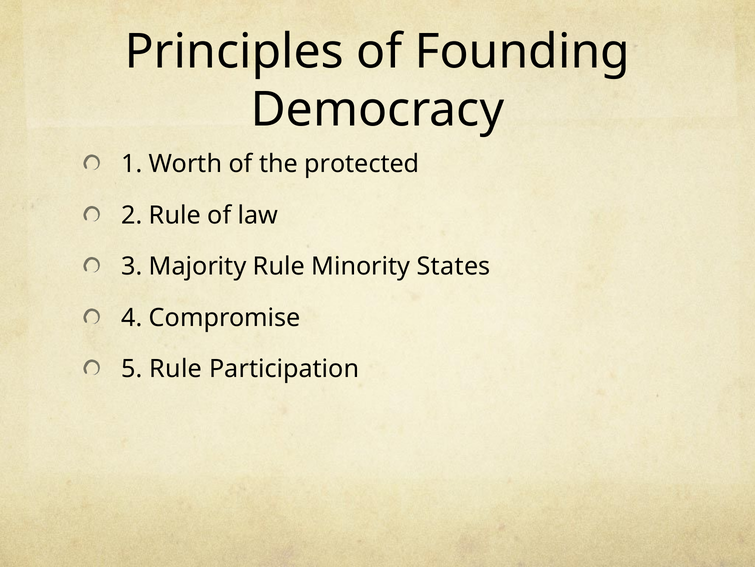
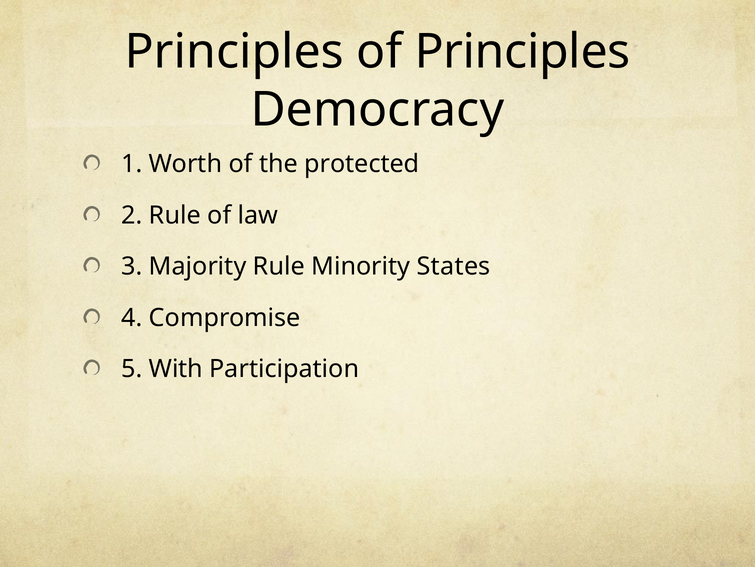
of Founding: Founding -> Principles
5 Rule: Rule -> With
